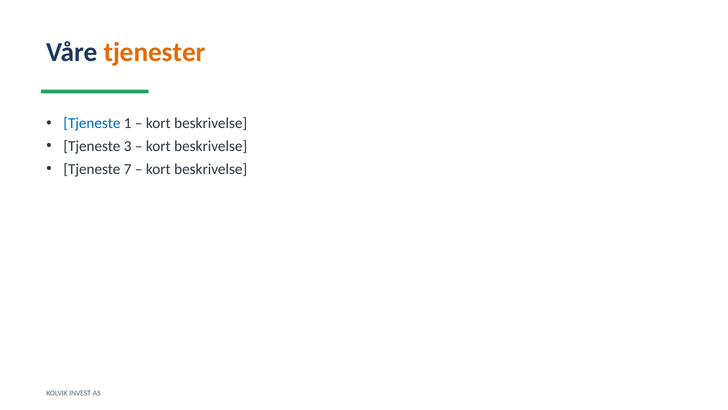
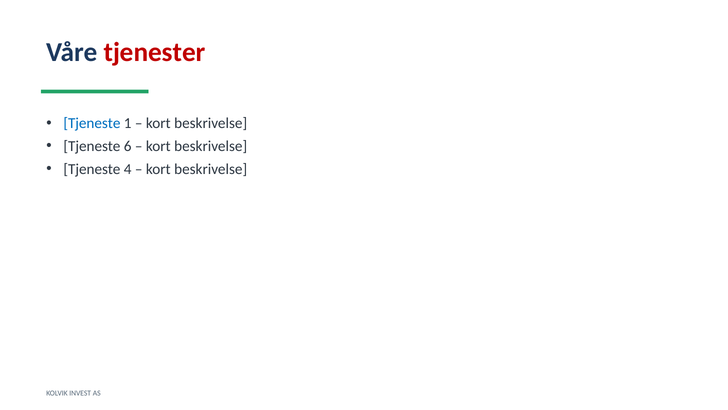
tjenester colour: orange -> red
3: 3 -> 6
7: 7 -> 4
